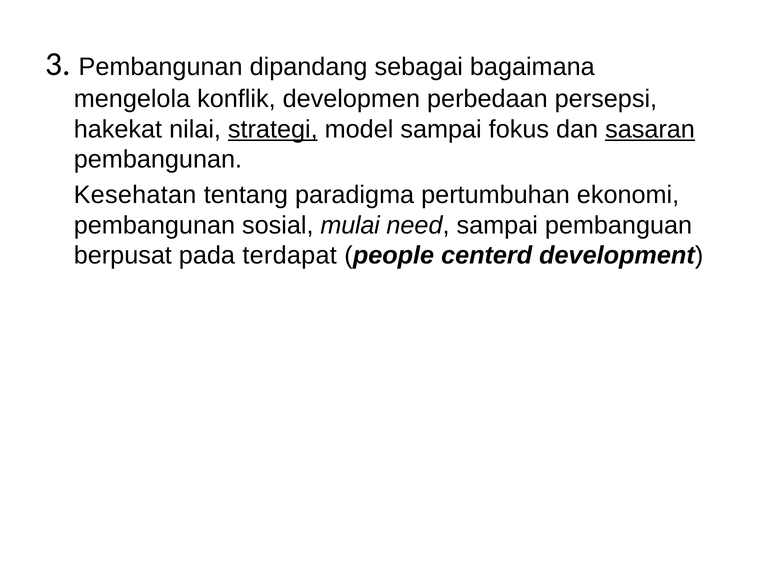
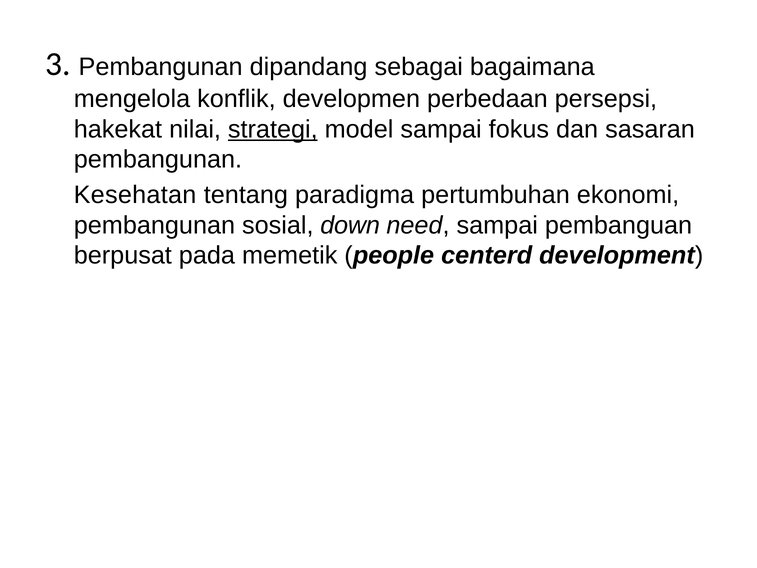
sasaran underline: present -> none
mulai: mulai -> down
terdapat: terdapat -> memetik
